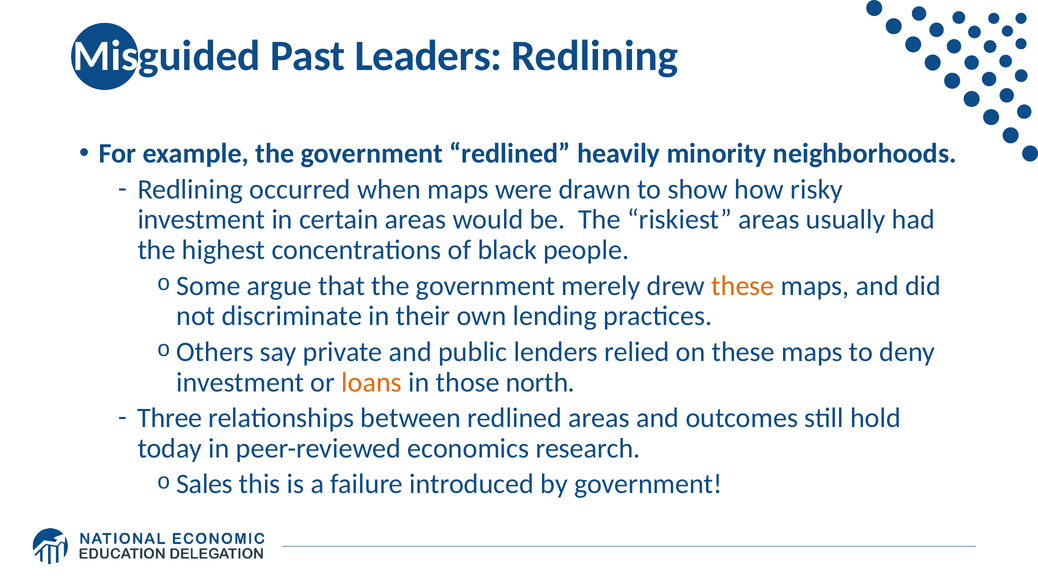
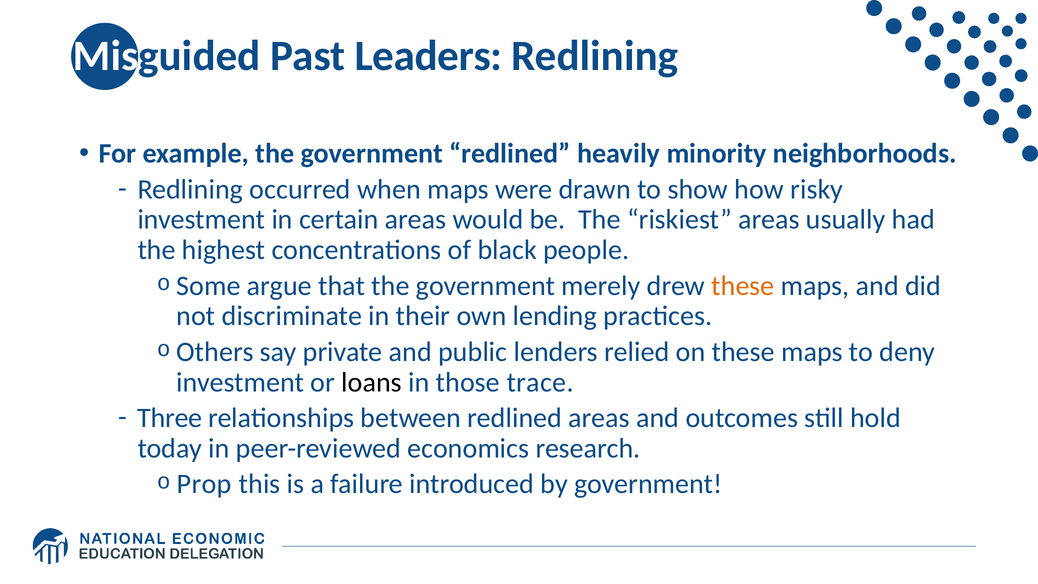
loans colour: orange -> black
north: north -> trace
Sales: Sales -> Prop
